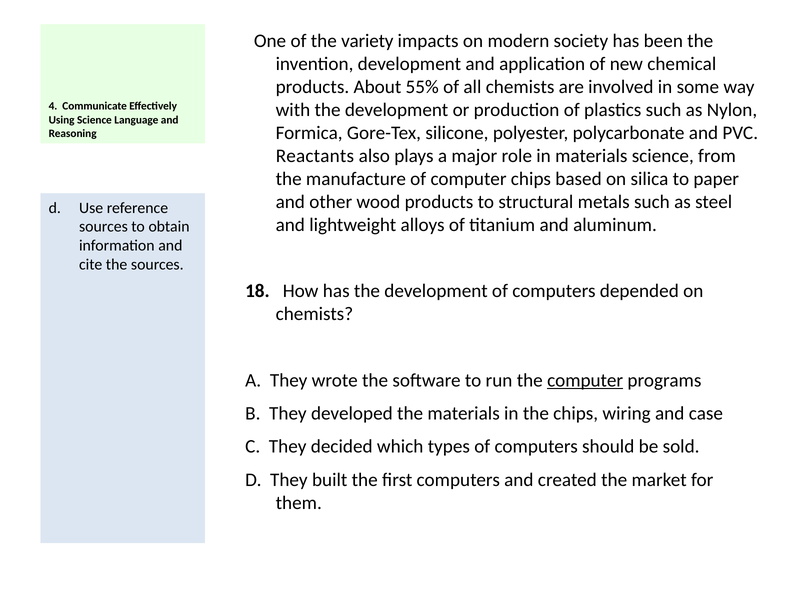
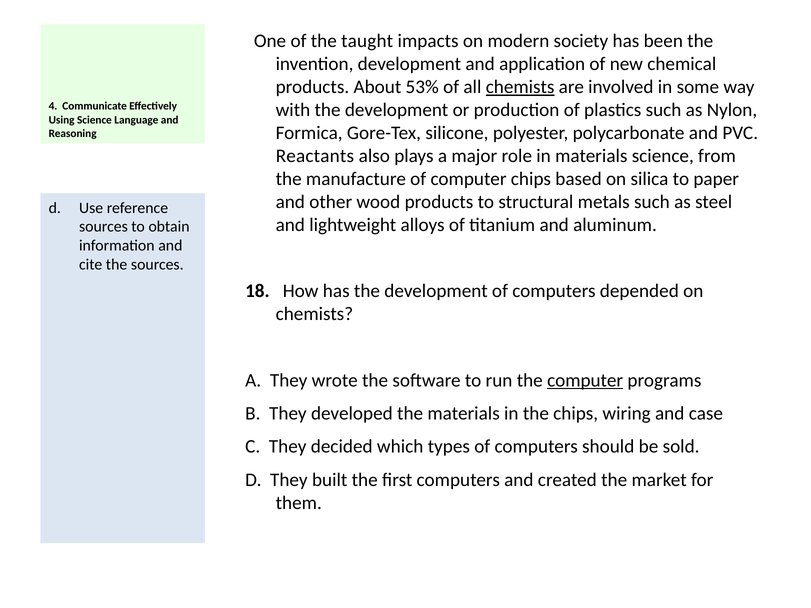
variety: variety -> taught
55%: 55% -> 53%
chemists at (520, 87) underline: none -> present
